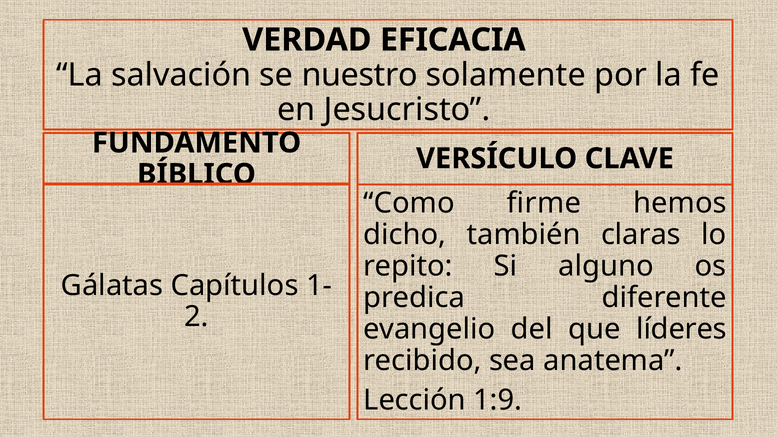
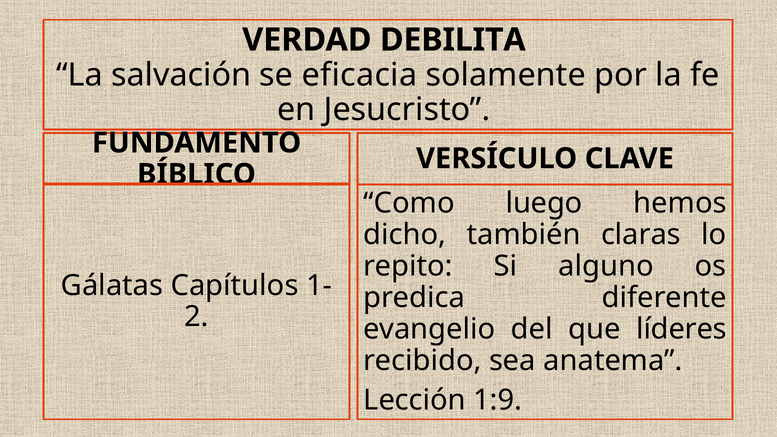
EFICACIA: EFICACIA -> DEBILITA
nuestro: nuestro -> eficacia
firme: firme -> luego
